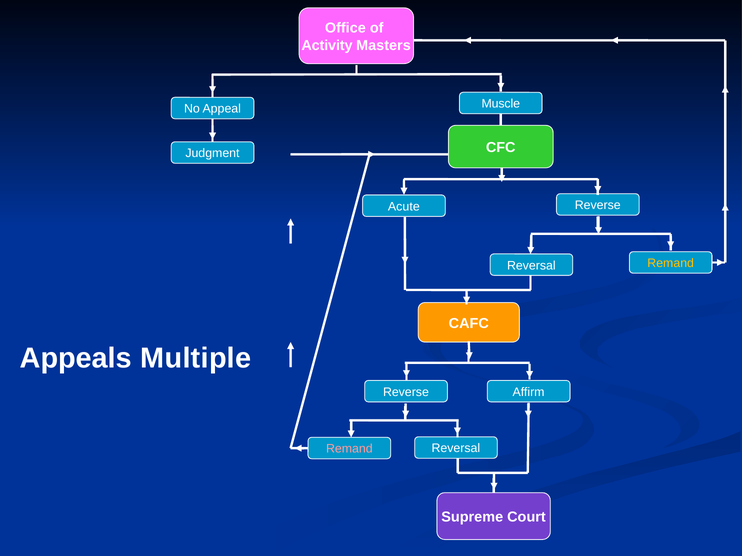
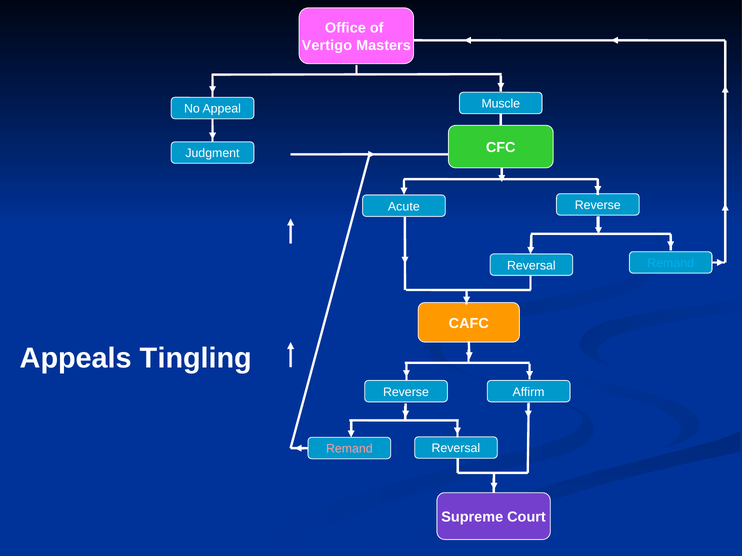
Activity: Activity -> Vertigo
Remand at (671, 264) colour: yellow -> light blue
Multiple: Multiple -> Tingling
